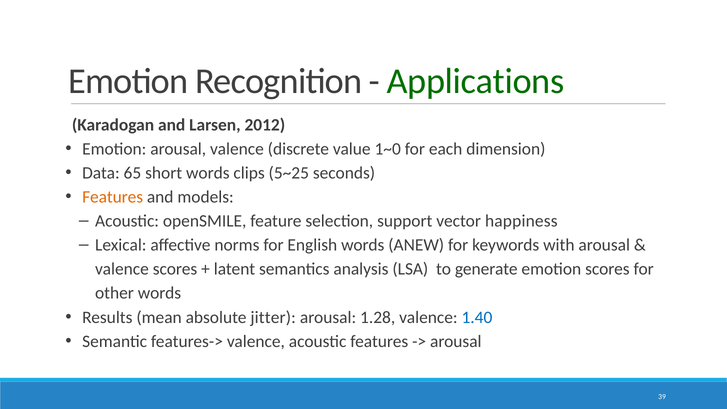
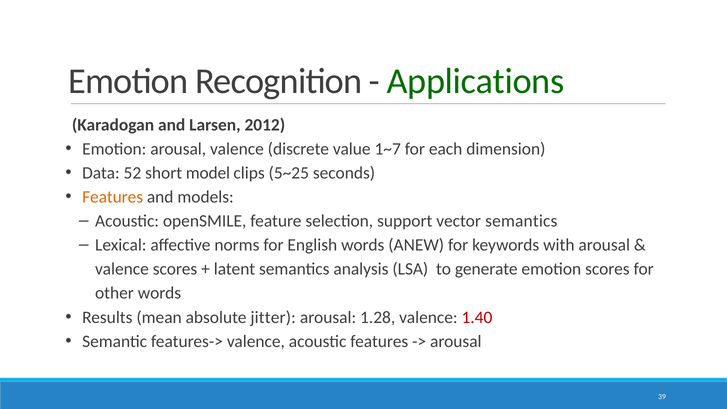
1~0: 1~0 -> 1~7
65: 65 -> 52
short words: words -> model
vector happiness: happiness -> semantics
1.40 colour: blue -> red
